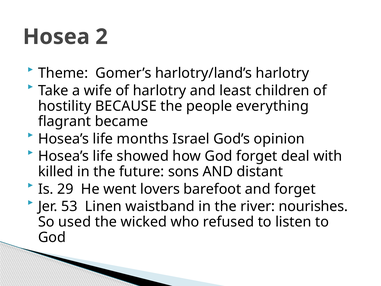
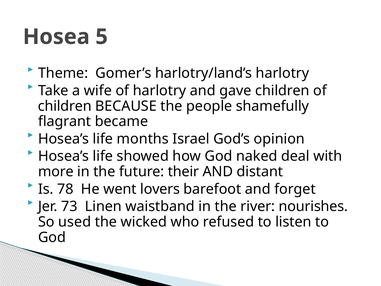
2: 2 -> 5
least: least -> gave
hostility at (65, 106): hostility -> children
everything: everything -> shamefully
God forget: forget -> naked
killed: killed -> more
sons: sons -> their
29: 29 -> 78
53: 53 -> 73
